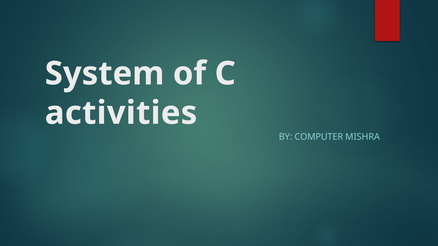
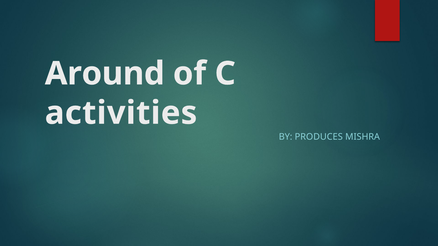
System: System -> Around
COMPUTER: COMPUTER -> PRODUCES
